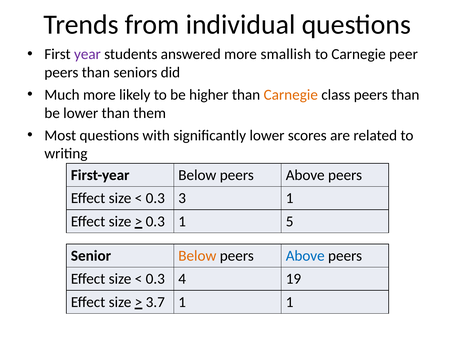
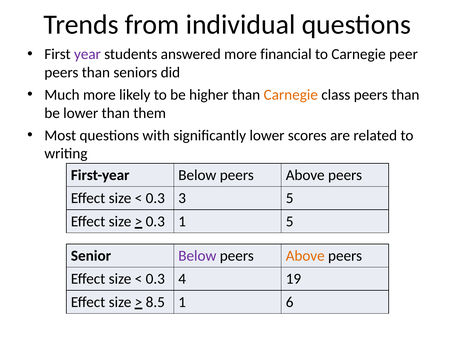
smallish: smallish -> financial
3 1: 1 -> 5
Below at (197, 255) colour: orange -> purple
Above at (305, 255) colour: blue -> orange
3.7: 3.7 -> 8.5
1 1: 1 -> 6
